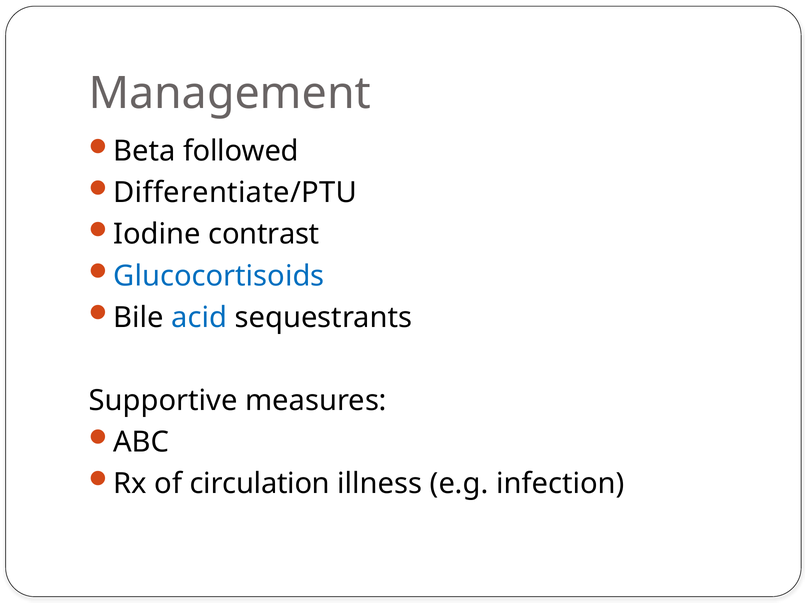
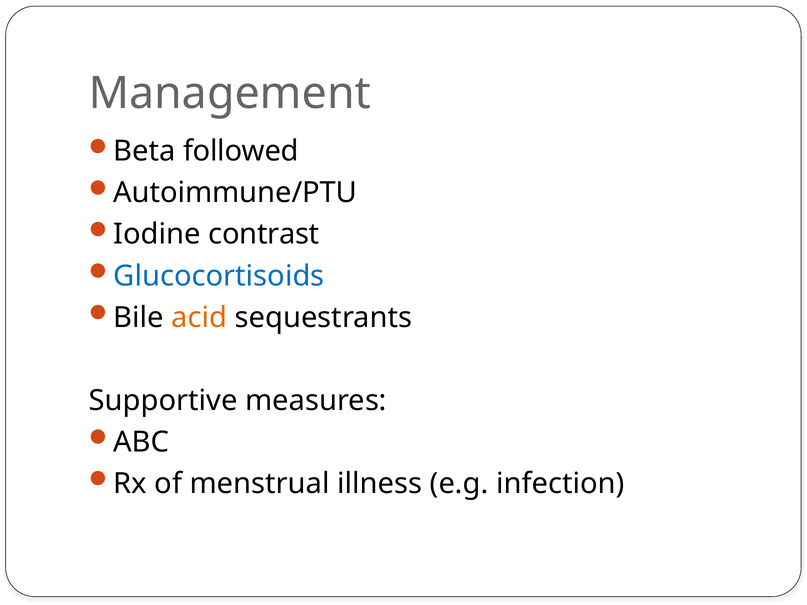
Differentiate/PTU: Differentiate/PTU -> Autoimmune/PTU
acid colour: blue -> orange
circulation: circulation -> menstrual
